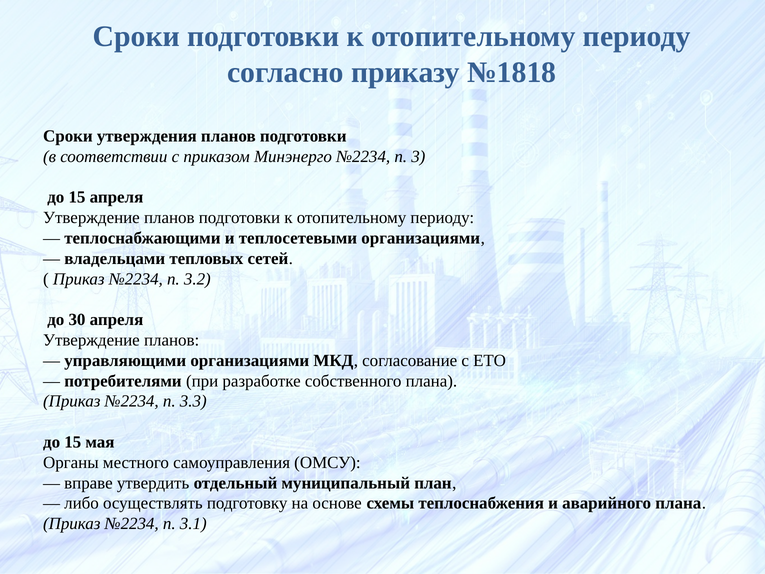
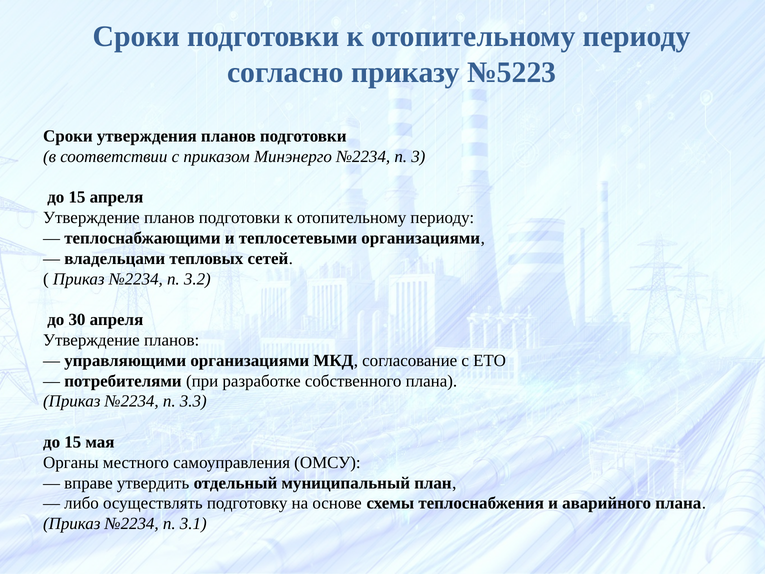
№1818: №1818 -> №5223
